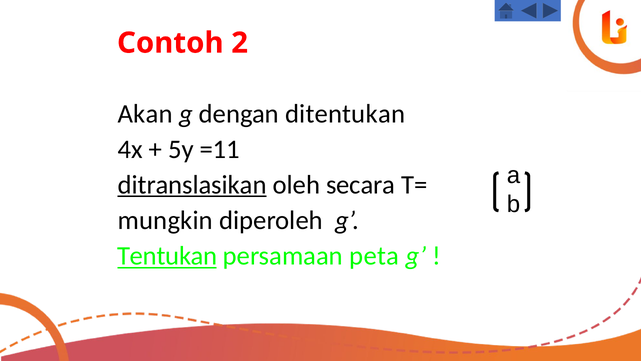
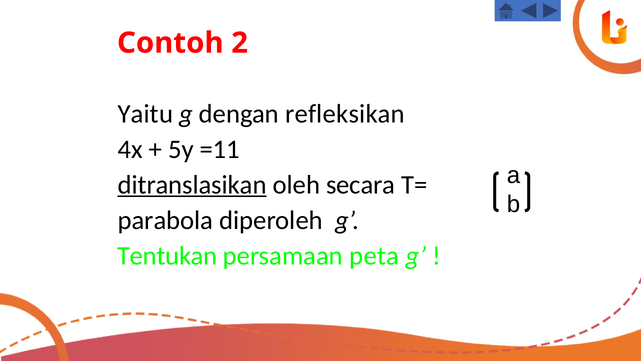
Akan: Akan -> Yaitu
ditentukan: ditentukan -> refleksikan
mungkin: mungkin -> parabola
Tentukan underline: present -> none
